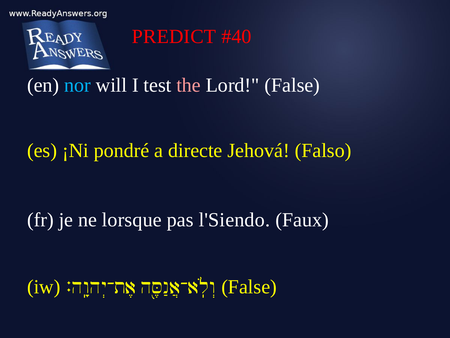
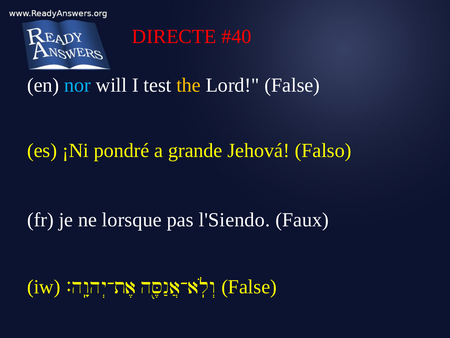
PREDICT: PREDICT -> DIRECTE
the colour: pink -> yellow
directe: directe -> grande
